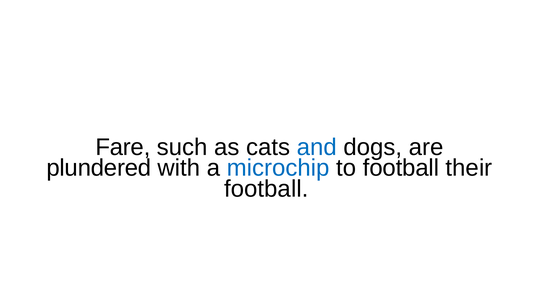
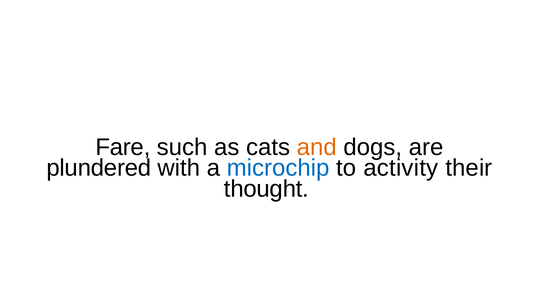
and colour: blue -> orange
to football: football -> activity
football at (266, 189): football -> thought
